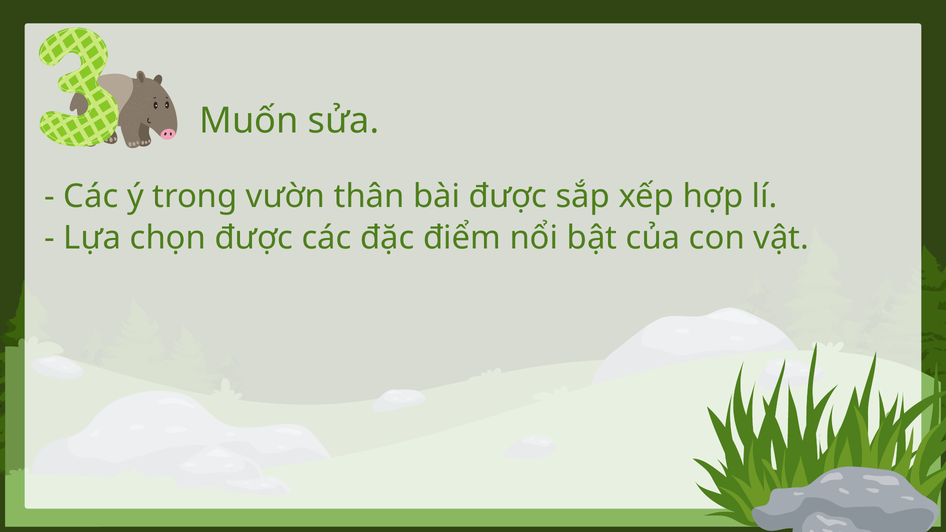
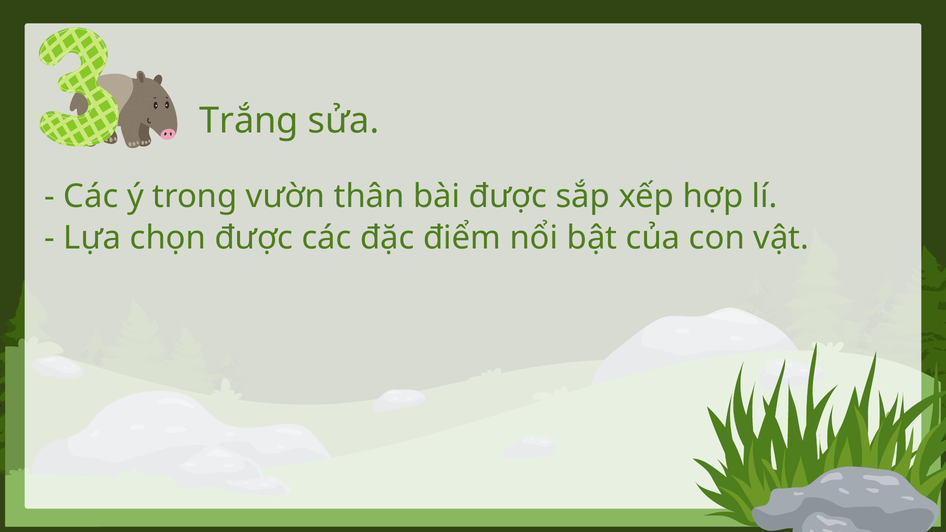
Muốn: Muốn -> Trắng
